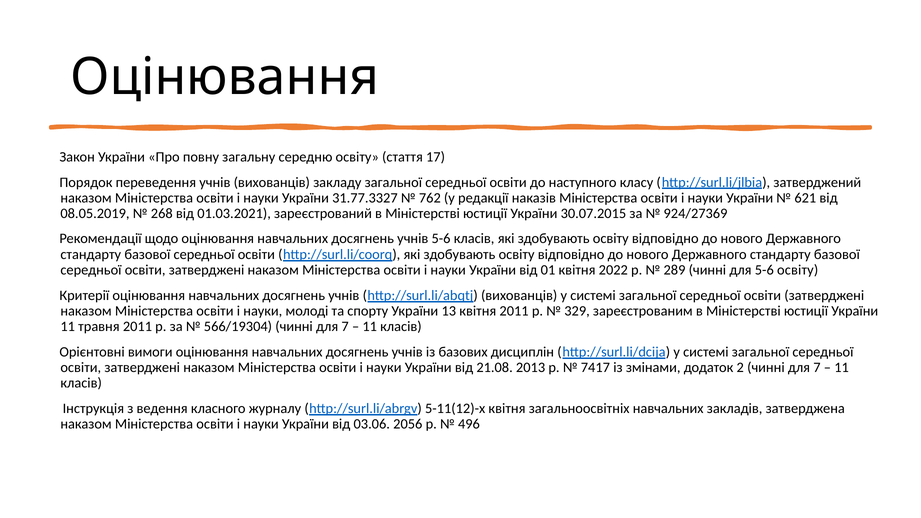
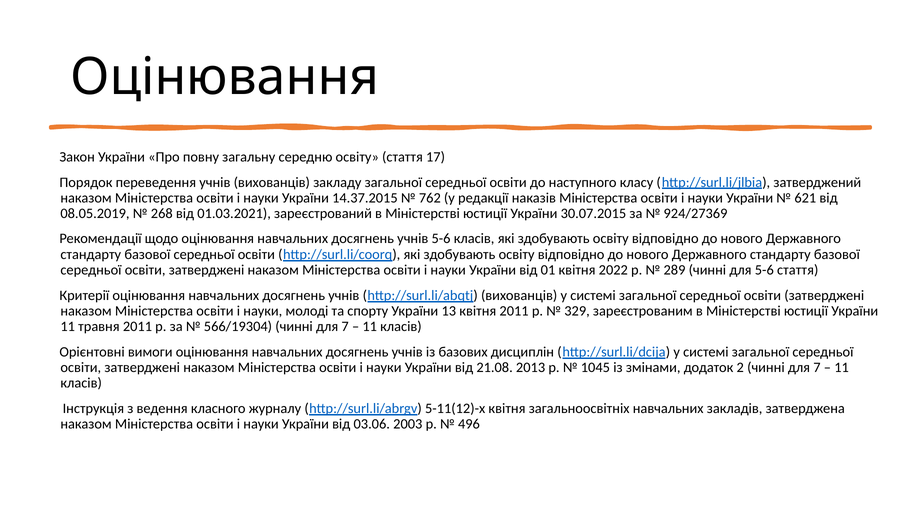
31.77.3327: 31.77.3327 -> 14.37.2015
5-6 освіту: освіту -> стаття
7417: 7417 -> 1045
2056: 2056 -> 2003
